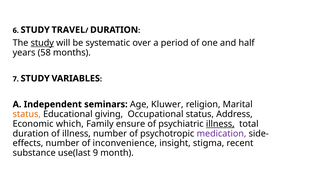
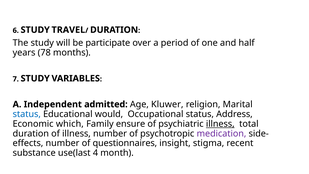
study at (42, 43) underline: present -> none
systematic: systematic -> participate
58: 58 -> 78
seminars: seminars -> admitted
status at (27, 114) colour: orange -> blue
giving: giving -> would
inconvenience: inconvenience -> questionnaires
9: 9 -> 4
